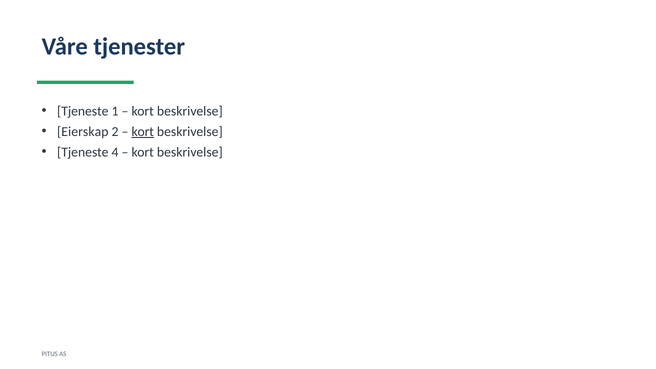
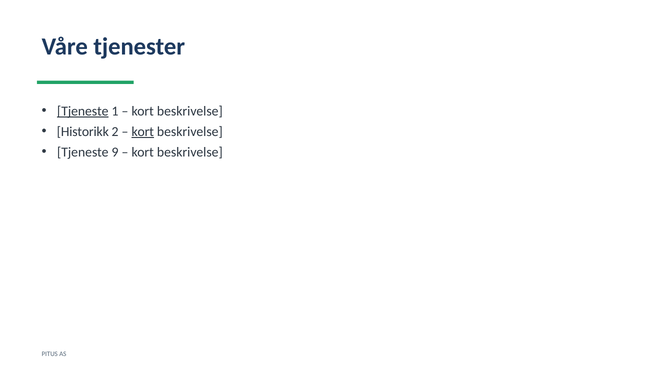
Tjeneste at (83, 111) underline: none -> present
Eierskap: Eierskap -> Historikk
4: 4 -> 9
